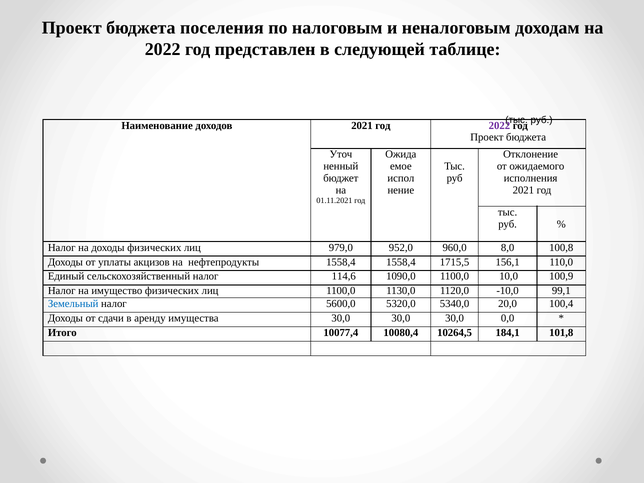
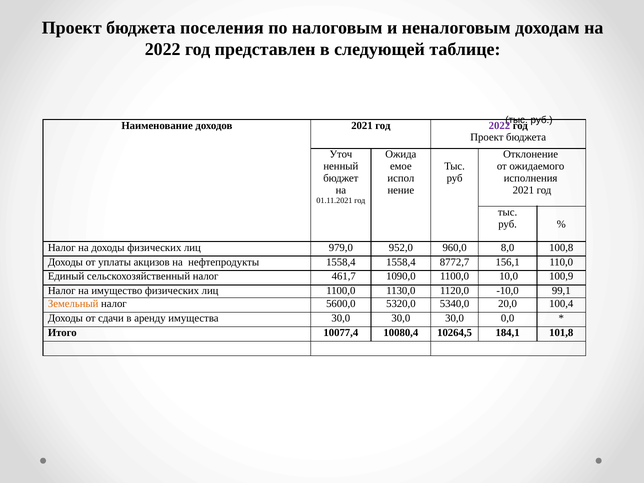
1715,5: 1715,5 -> 8772,7
114,6: 114,6 -> 461,7
Земельный colour: blue -> orange
